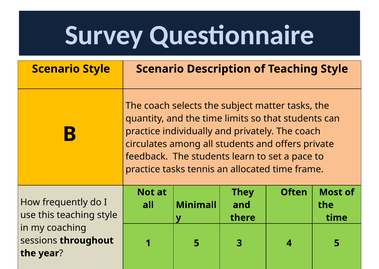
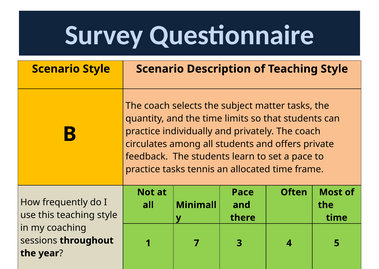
They at (243, 193): They -> Pace
1 5: 5 -> 7
